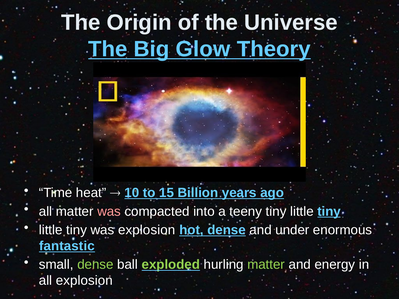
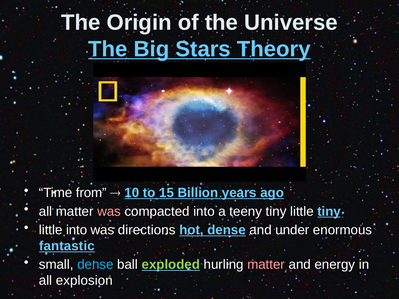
Glow: Glow -> Stars
heat: heat -> from
tiny at (77, 230): tiny -> into
was explosion: explosion -> directions
dense at (95, 265) colour: light green -> light blue
matter at (266, 265) colour: light green -> pink
